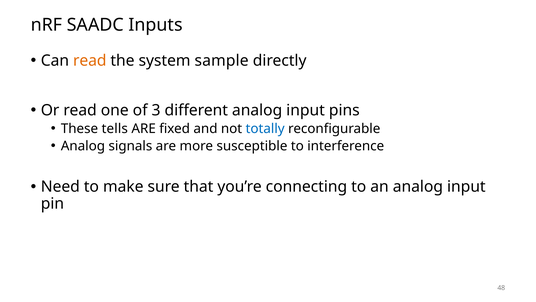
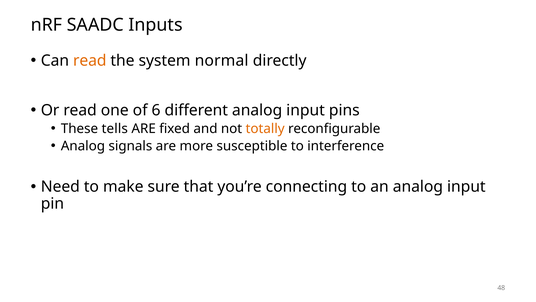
sample: sample -> normal
3: 3 -> 6
totally colour: blue -> orange
